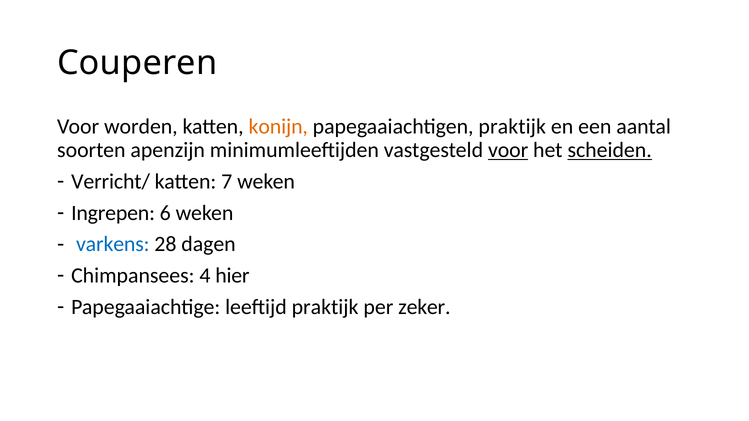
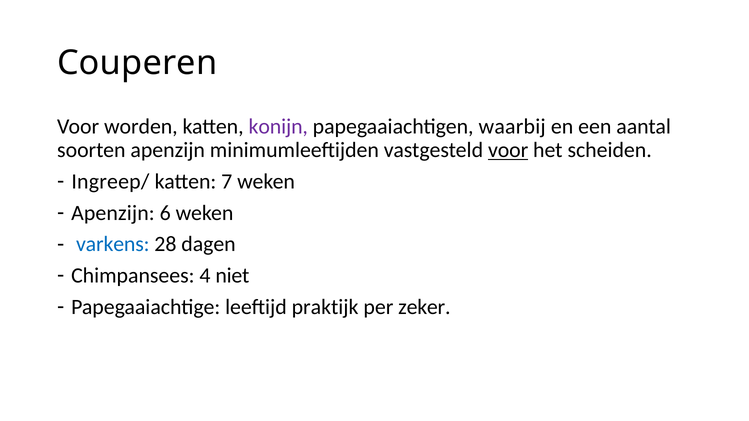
konijn colour: orange -> purple
papegaaiachtigen praktijk: praktijk -> waarbij
scheiden underline: present -> none
Verricht/: Verricht/ -> Ingreep/
Ingrepen at (113, 213): Ingrepen -> Apenzijn
hier: hier -> niet
